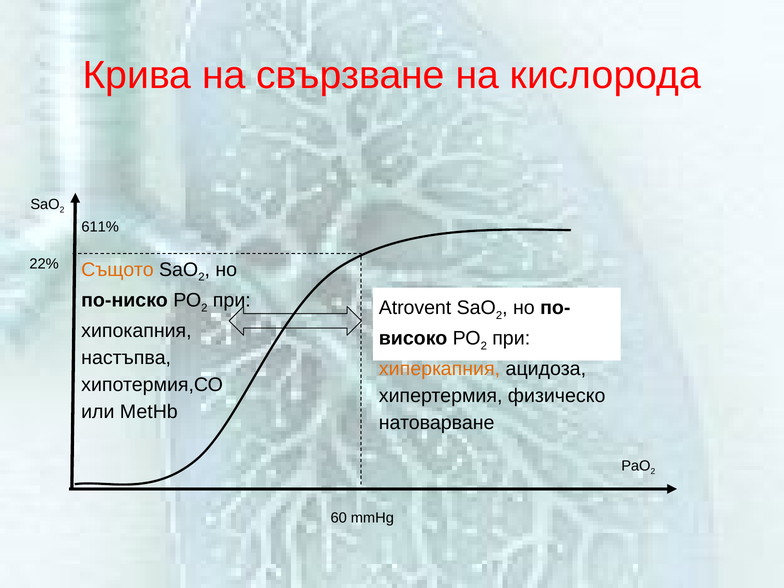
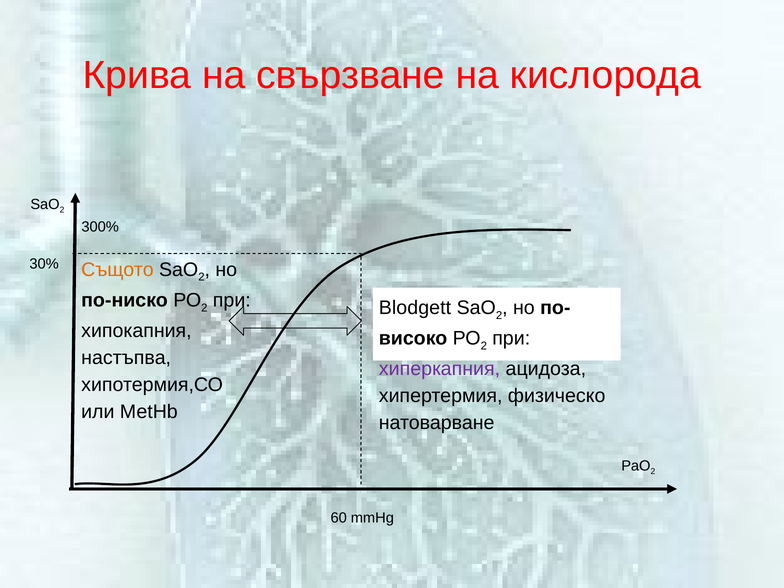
611%: 611% -> 300%
22%: 22% -> 30%
Atrovent: Atrovent -> Blodgett
хиперкапния colour: orange -> purple
